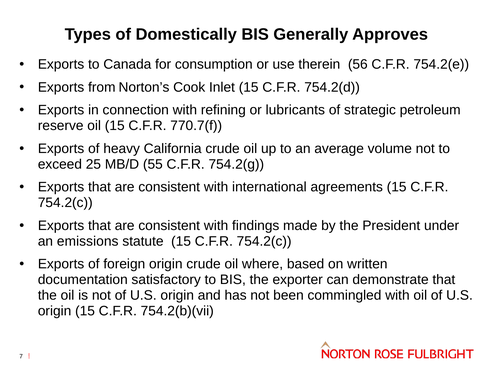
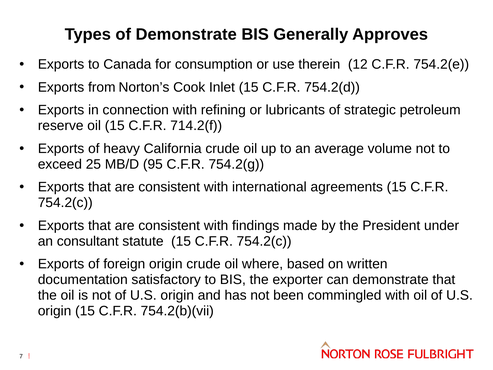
of Domestically: Domestically -> Demonstrate
56: 56 -> 12
770.7(f: 770.7(f -> 714.2(f
55: 55 -> 95
emissions: emissions -> consultant
